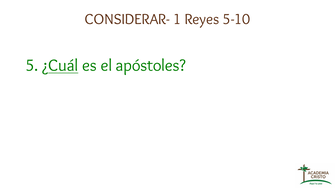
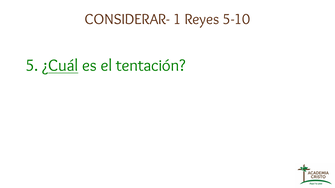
apóstoles: apóstoles -> tentación
